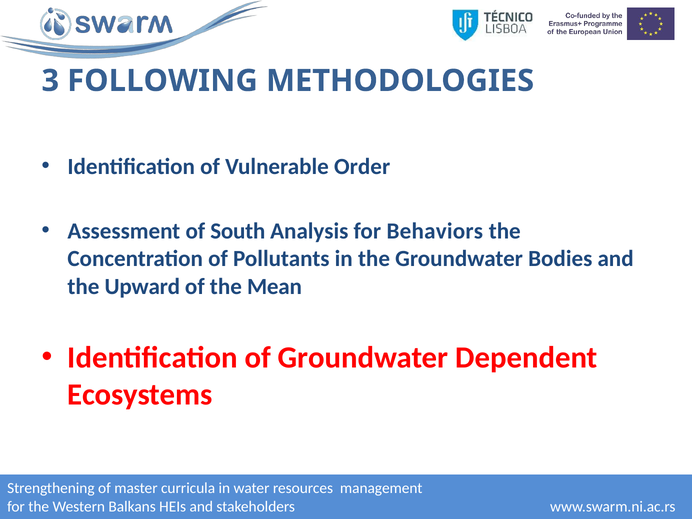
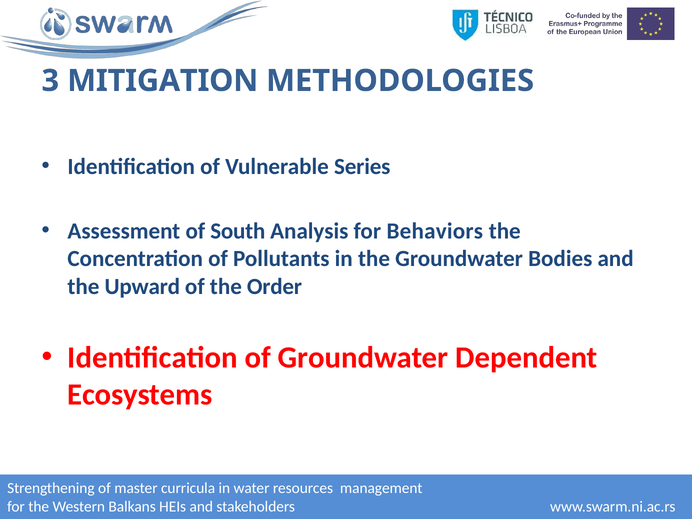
FOLLOWING: FOLLOWING -> MITIGATION
Order: Order -> Series
Mean: Mean -> Order
